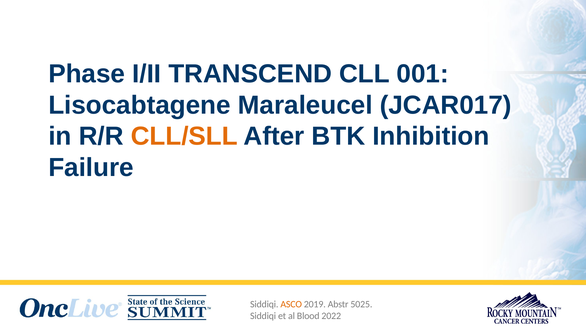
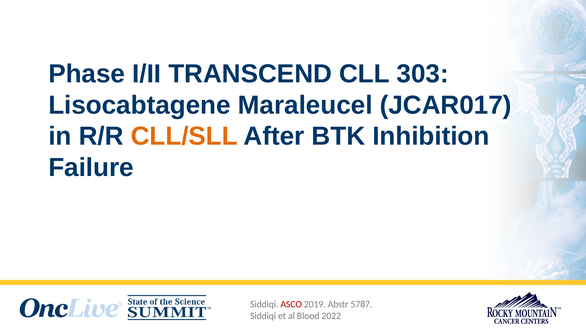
001: 001 -> 303
ASCO colour: orange -> red
5025: 5025 -> 5787
